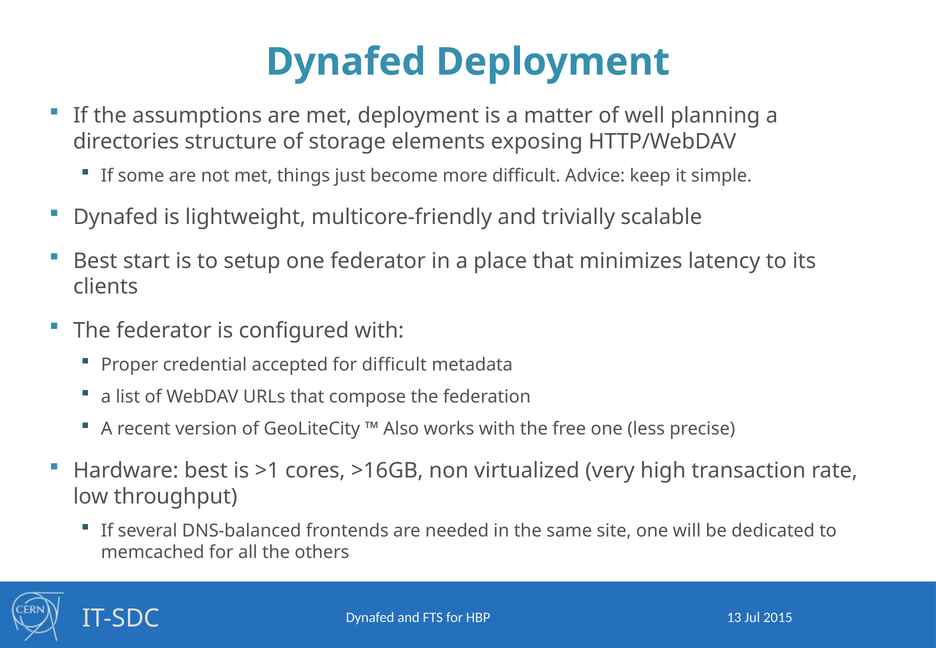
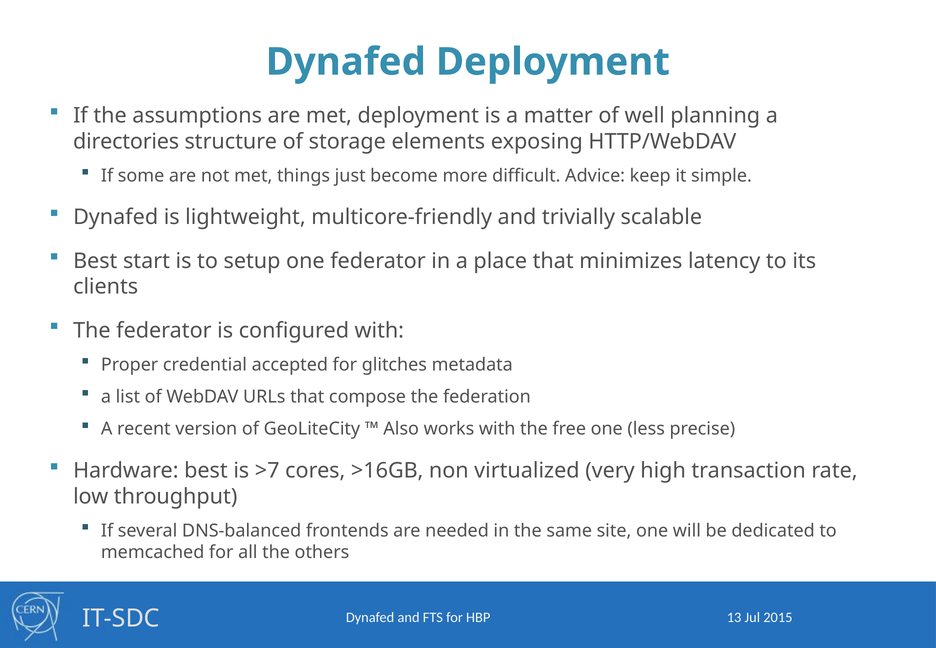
for difficult: difficult -> glitches
>1: >1 -> >7
